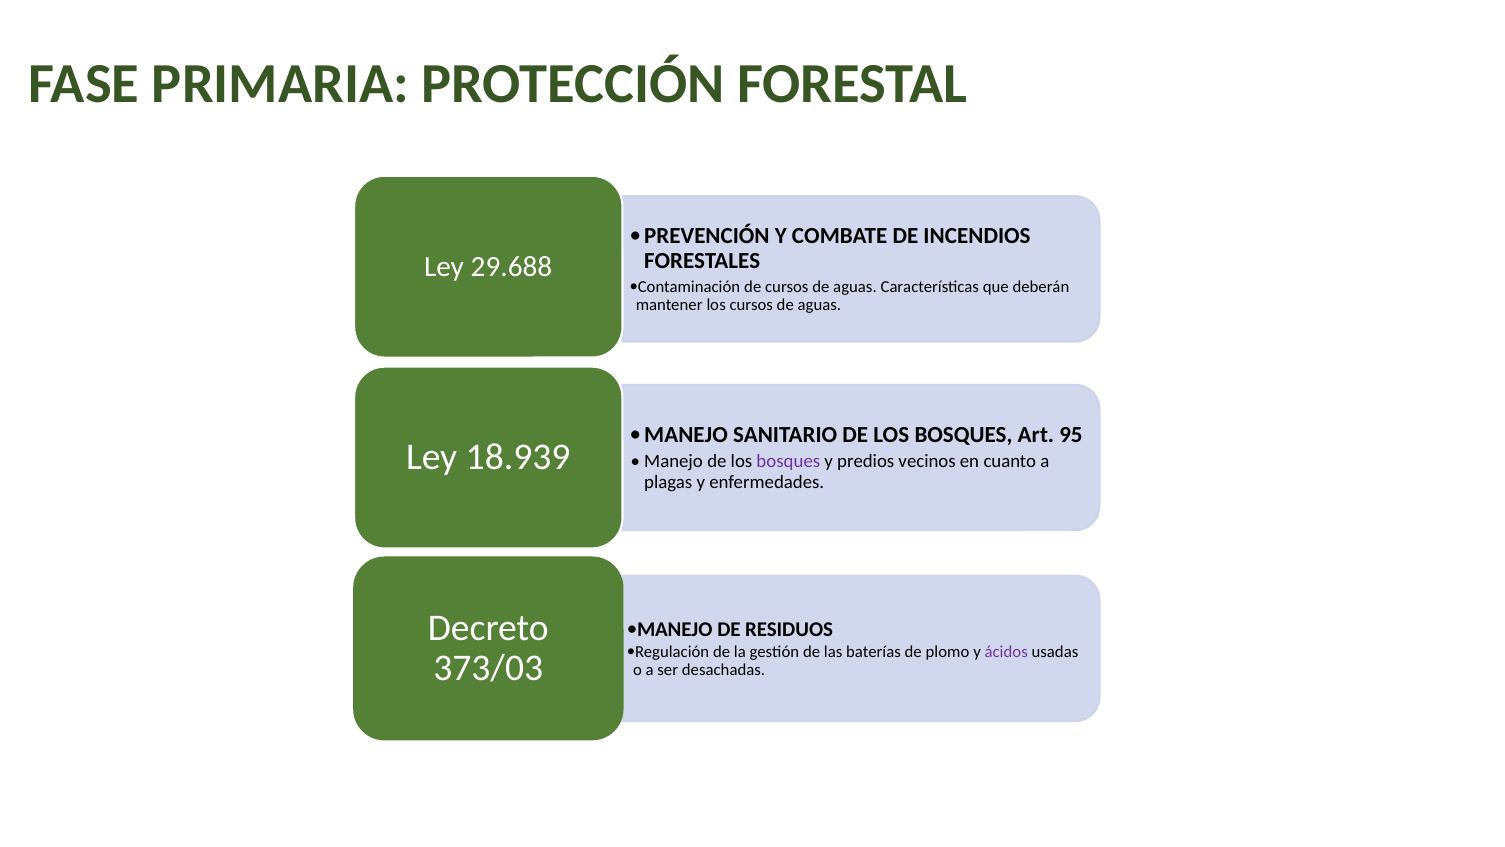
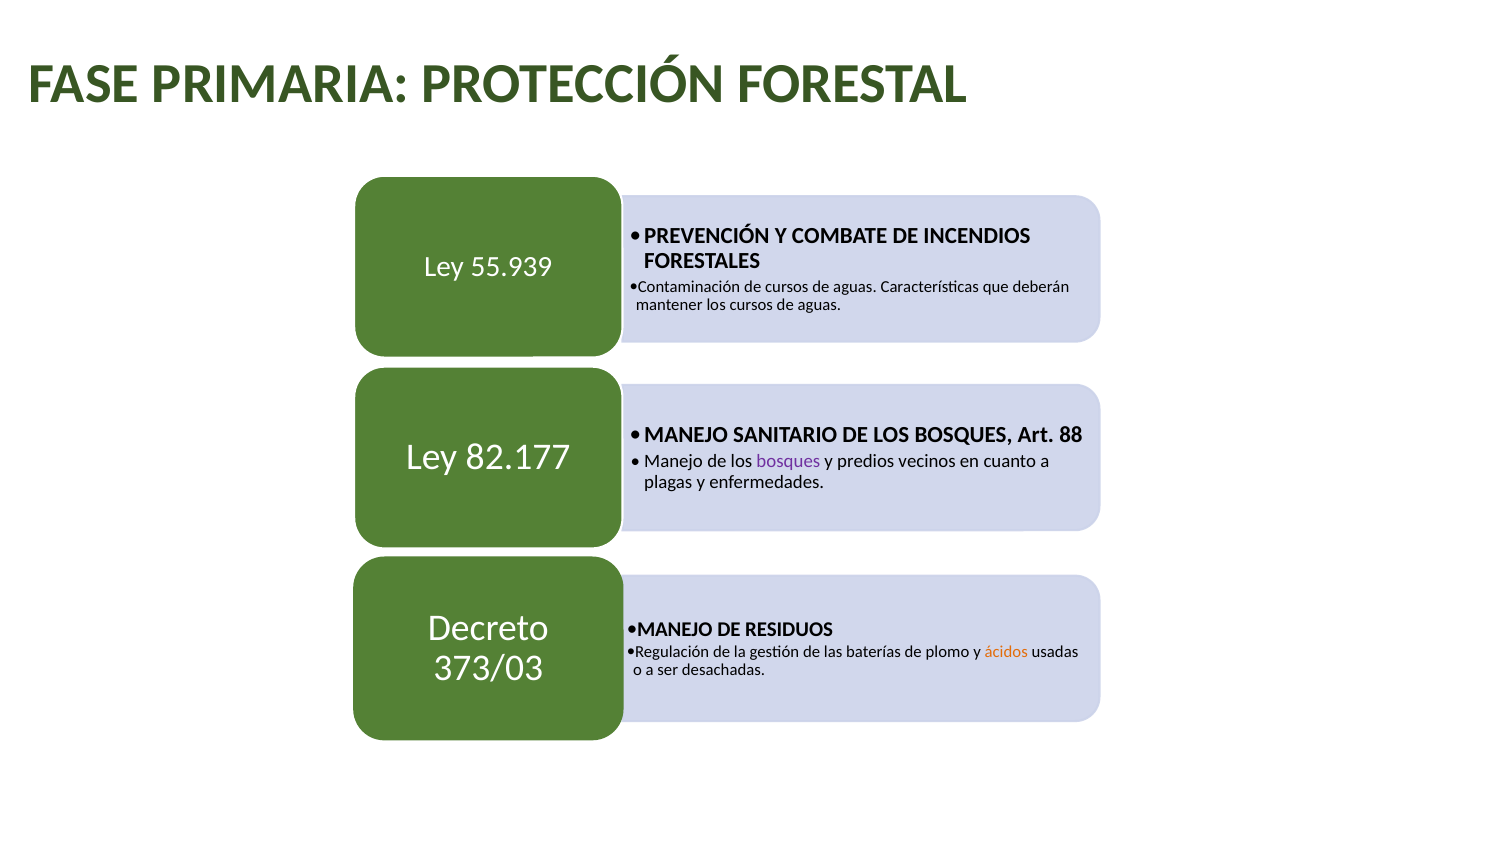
29.688: 29.688 -> 55.939
95: 95 -> 88
18.939: 18.939 -> 82.177
ácidos colour: purple -> orange
